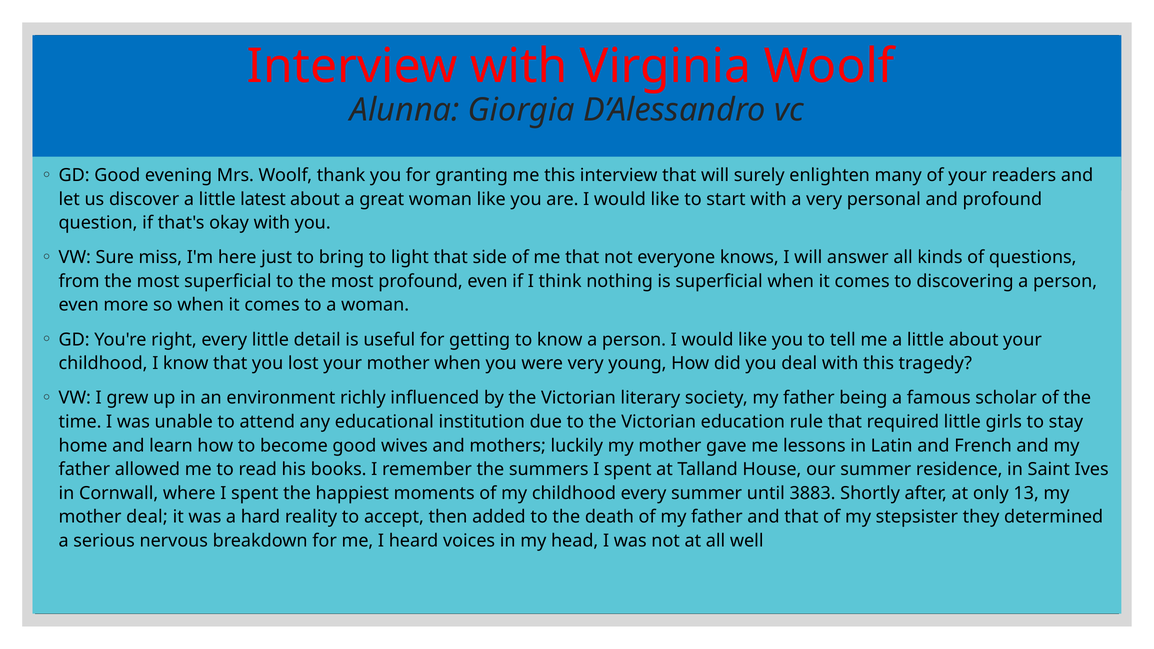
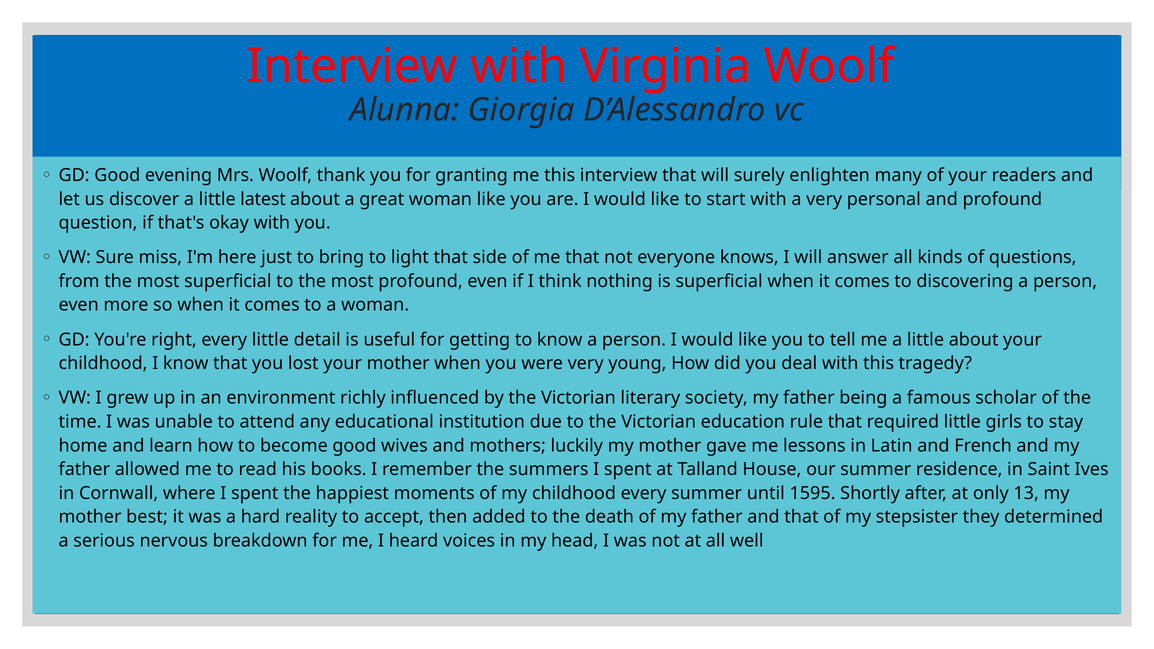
3883: 3883 -> 1595
mother deal: deal -> best
